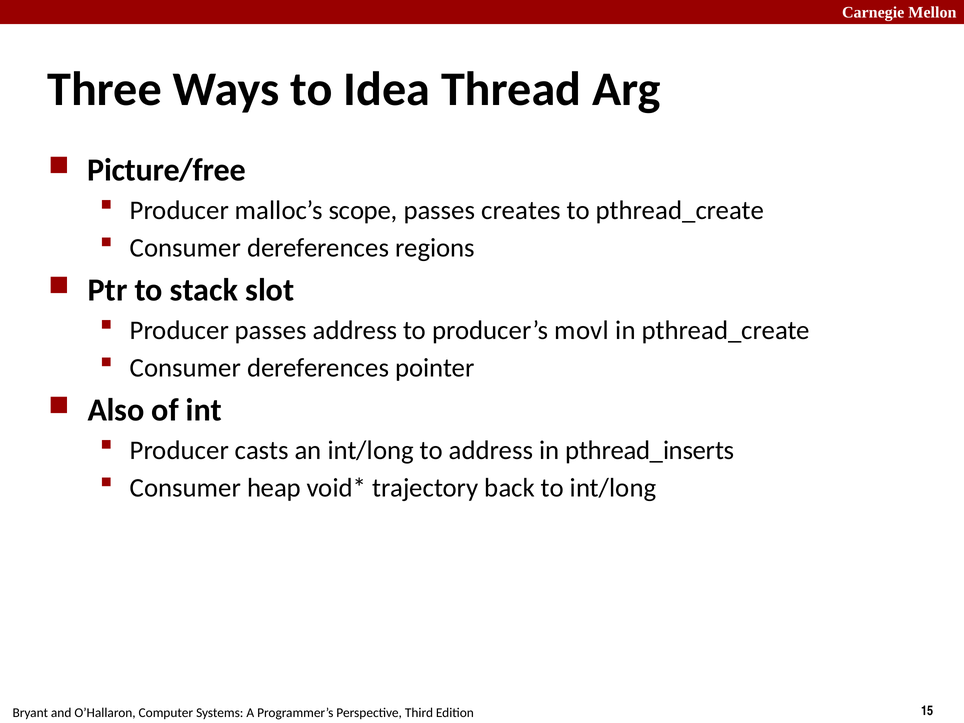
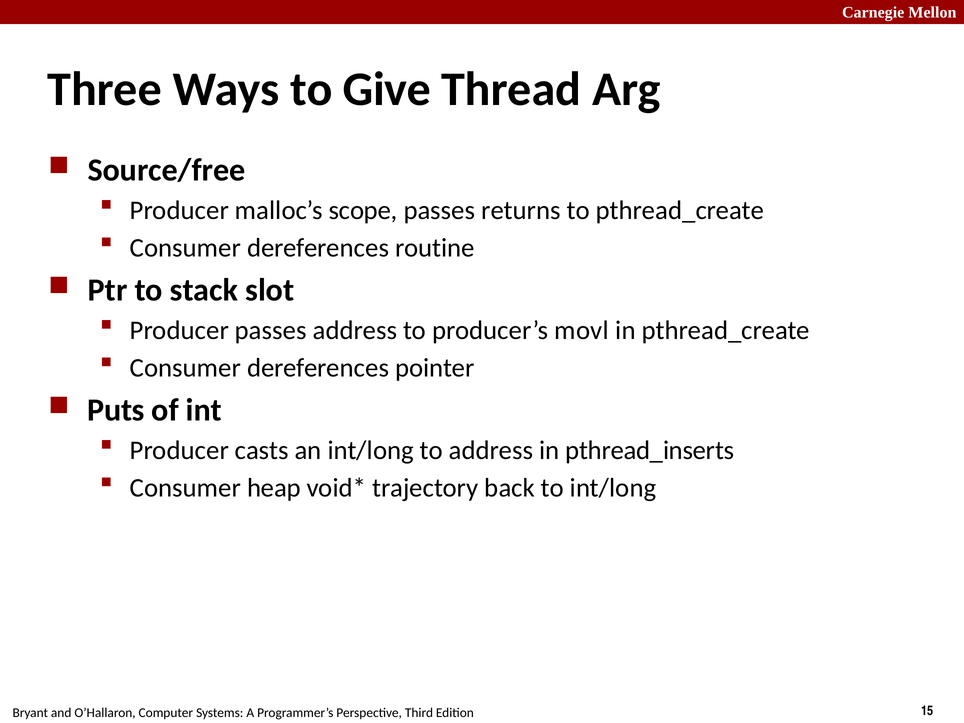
Idea: Idea -> Give
Picture/free: Picture/free -> Source/free
creates: creates -> returns
regions: regions -> routine
Also: Also -> Puts
